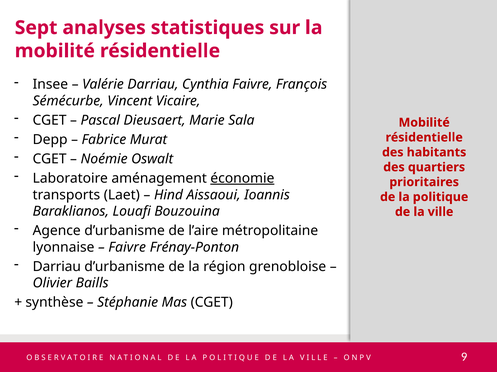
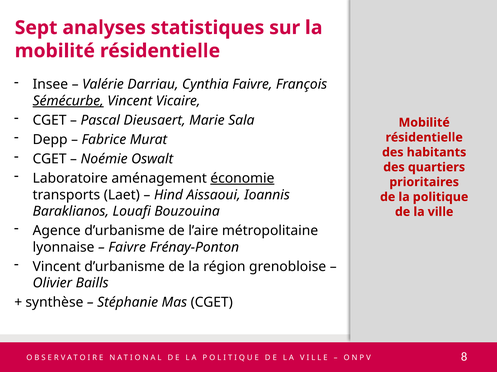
Sémécurbe underline: none -> present
Darriau at (57, 267): Darriau -> Vincent
9: 9 -> 8
